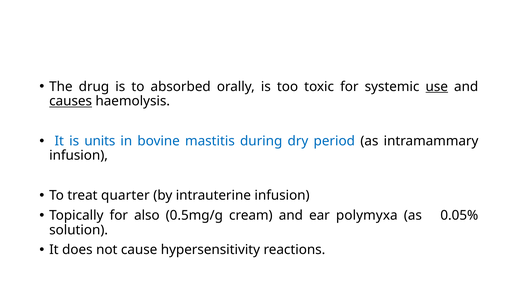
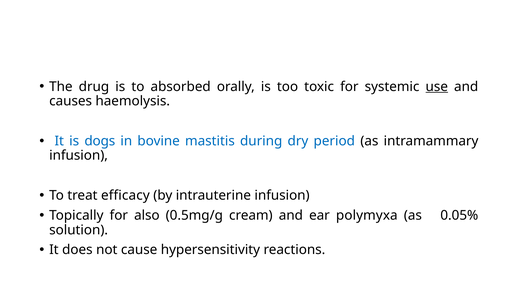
causes underline: present -> none
units: units -> dogs
quarter: quarter -> efficacy
